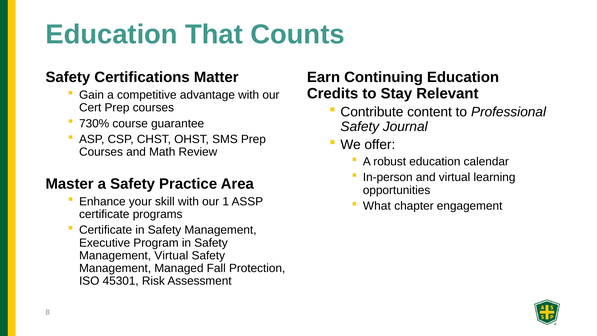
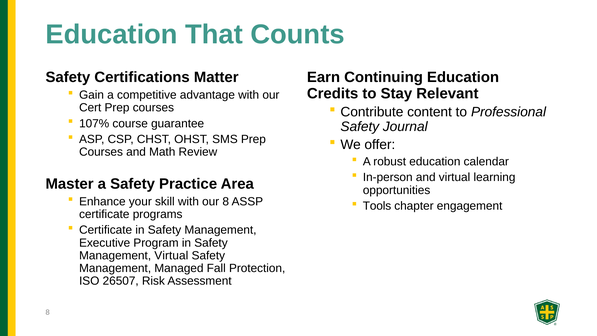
730%: 730% -> 107%
our 1: 1 -> 8
What: What -> Tools
45301: 45301 -> 26507
